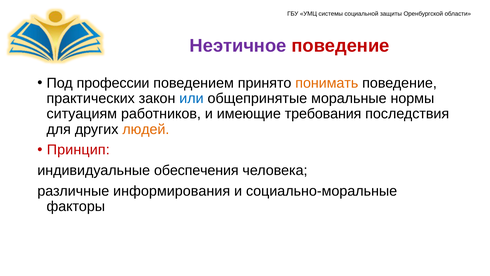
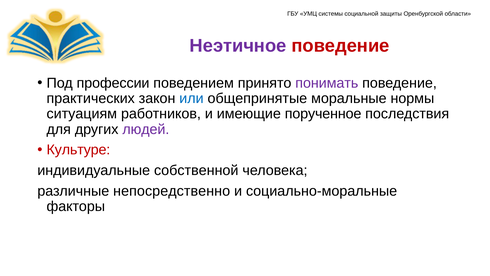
понимать colour: orange -> purple
требования: требования -> порученное
людей colour: orange -> purple
Принцип: Принцип -> Культуре
обеспечения: обеспечения -> собственной
информирования: информирования -> непосредственно
